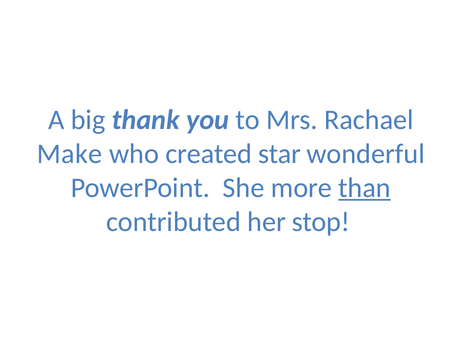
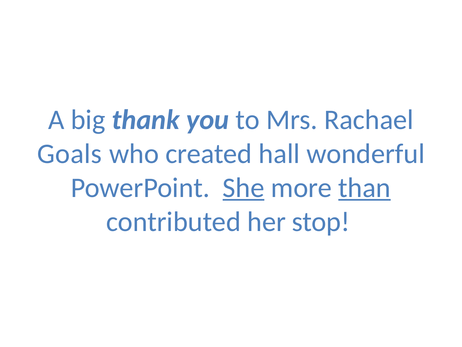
Make: Make -> Goals
star: star -> hall
She underline: none -> present
